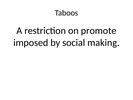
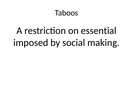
promote: promote -> essential
